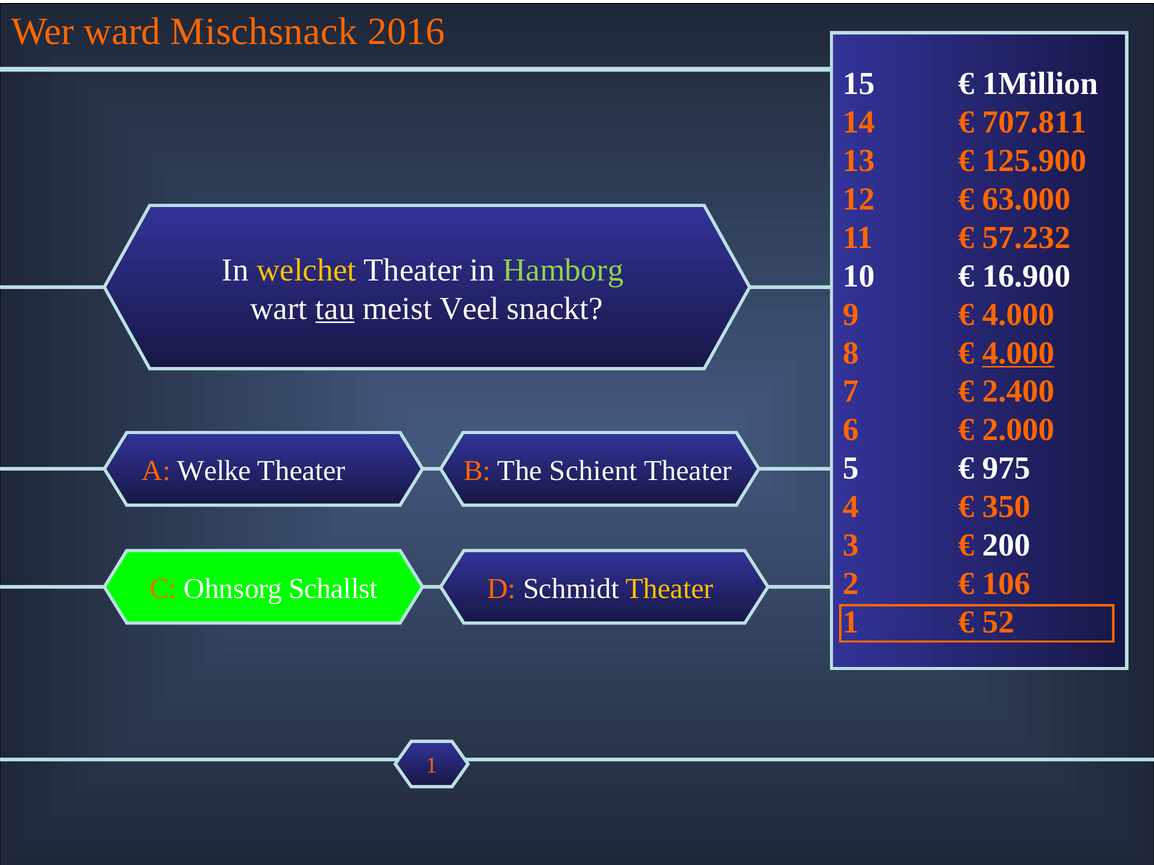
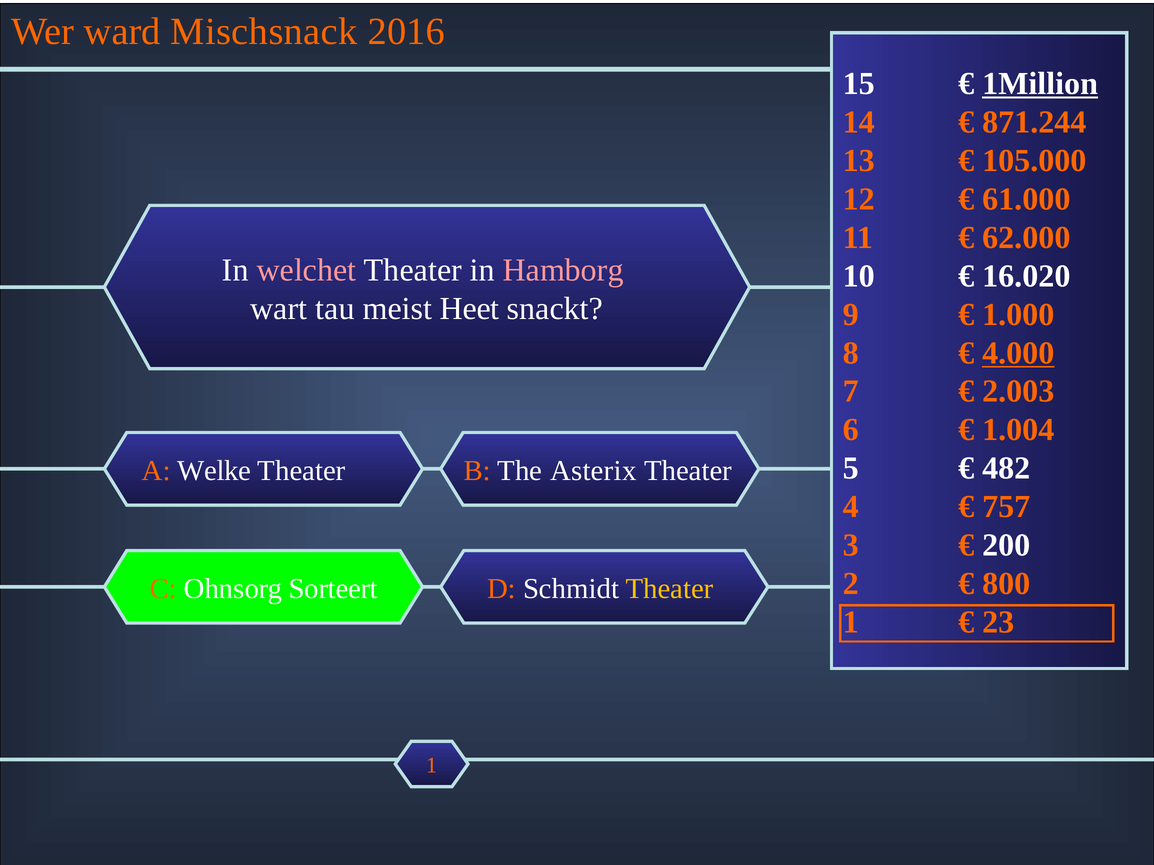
1Million underline: none -> present
707.811: 707.811 -> 871.244
125.900: 125.900 -> 105.000
63.000: 63.000 -> 61.000
57.232: 57.232 -> 62.000
welchet colour: yellow -> pink
Hamborg colour: light green -> pink
16.900: 16.900 -> 16.020
tau underline: present -> none
Veel: Veel -> Heet
4.000 at (1018, 315): 4.000 -> 1.000
2.400: 2.400 -> 2.003
2.000: 2.000 -> 1.004
975: 975 -> 482
Schient: Schient -> Asterix
350: 350 -> 757
106: 106 -> 800
Schallst: Schallst -> Sorteert
52: 52 -> 23
